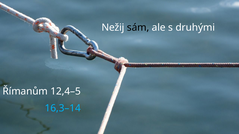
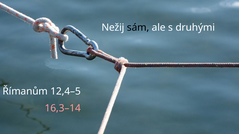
16,3–14 colour: light blue -> pink
